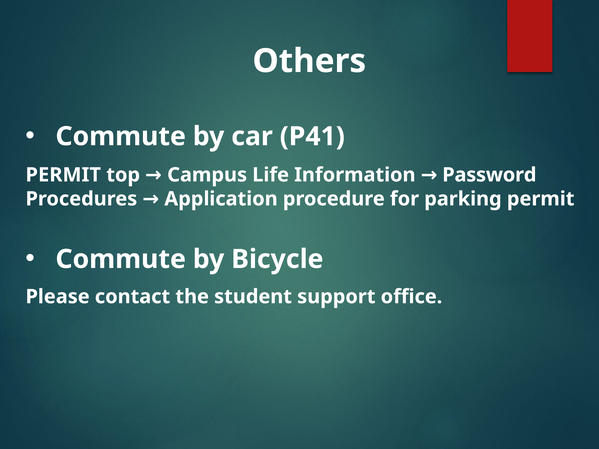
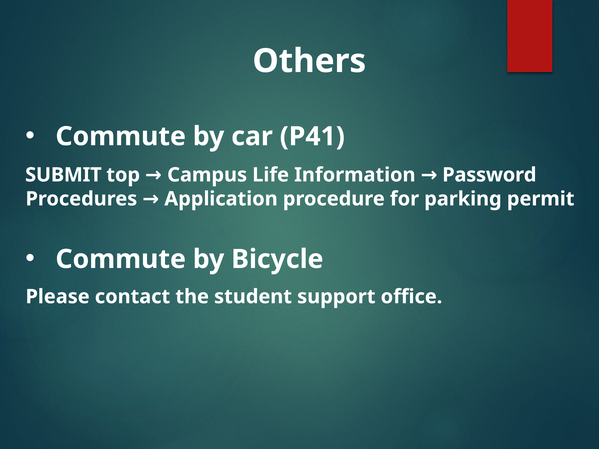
PERMIT at (63, 175): PERMIT -> SUBMIT
